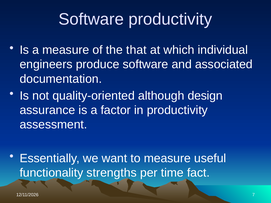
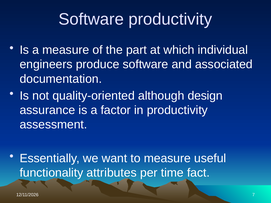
that: that -> part
strengths: strengths -> attributes
